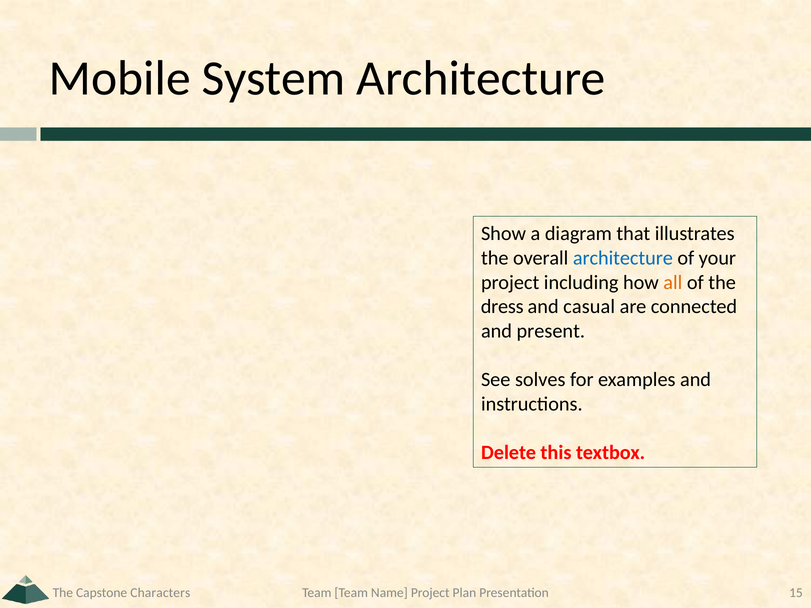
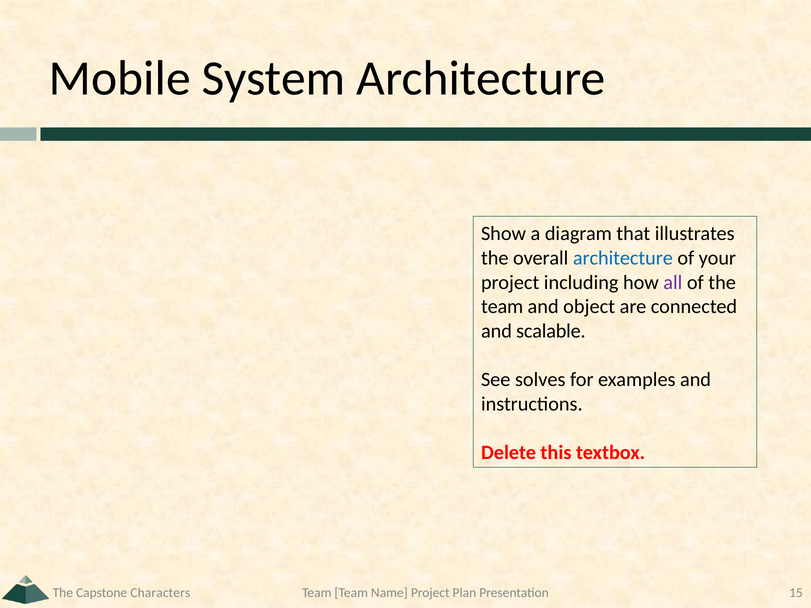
all colour: orange -> purple
dress at (502, 307): dress -> team
casual: casual -> object
present: present -> scalable
